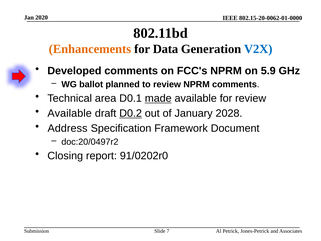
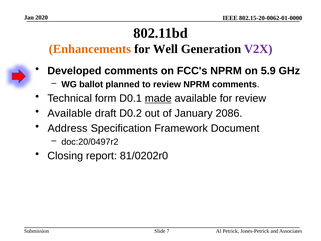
Data: Data -> Well
V2X colour: blue -> purple
area: area -> form
D0.2 underline: present -> none
2028: 2028 -> 2086
91/0202r0: 91/0202r0 -> 81/0202r0
